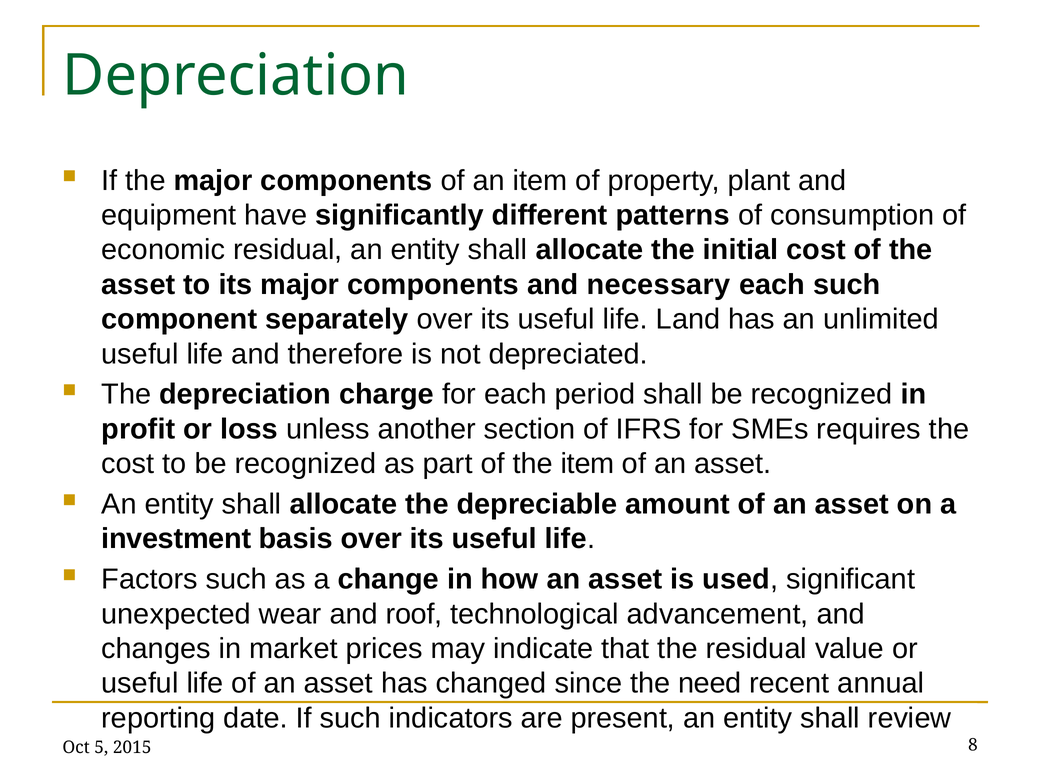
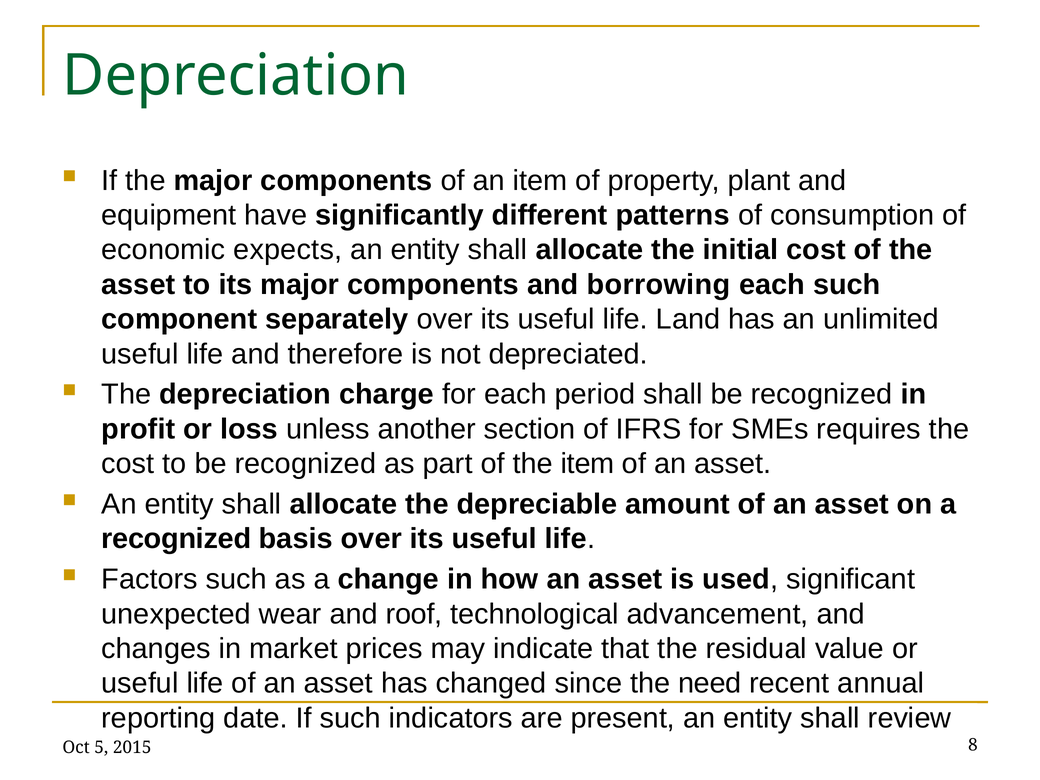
economic residual: residual -> expects
necessary: necessary -> borrowing
investment at (176, 539): investment -> recognized
